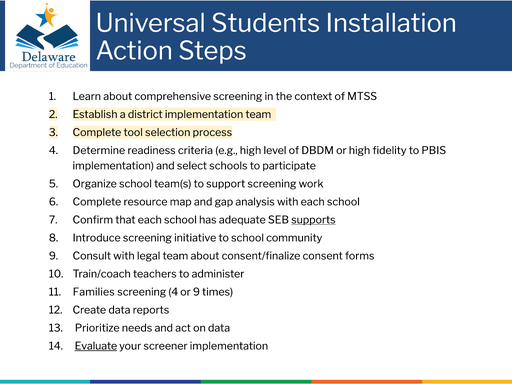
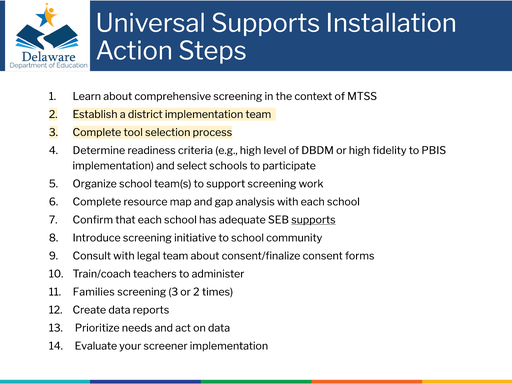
Universal Students: Students -> Supports
screening 4: 4 -> 3
or 9: 9 -> 2
Evaluate underline: present -> none
